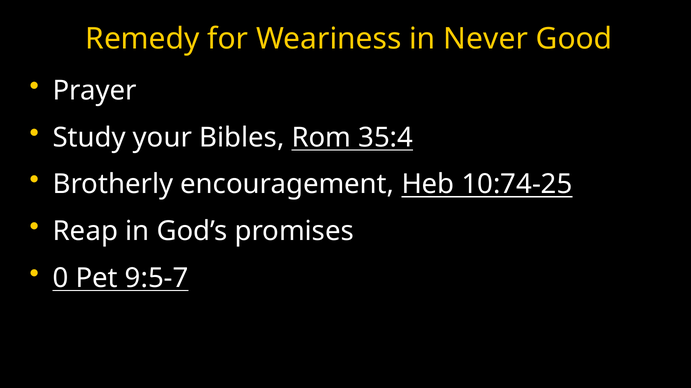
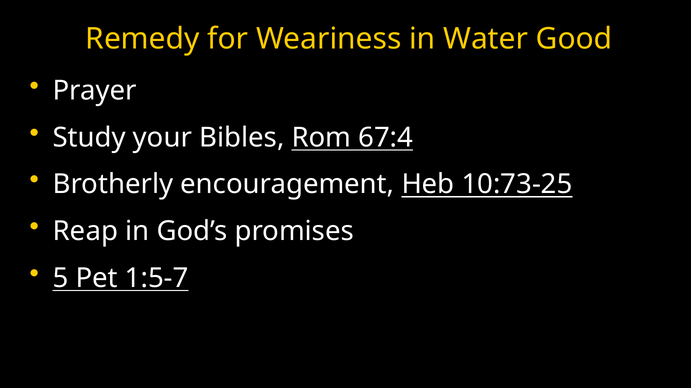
Never: Never -> Water
35:4: 35:4 -> 67:4
10:74-25: 10:74-25 -> 10:73-25
0: 0 -> 5
9:5-7: 9:5-7 -> 1:5-7
